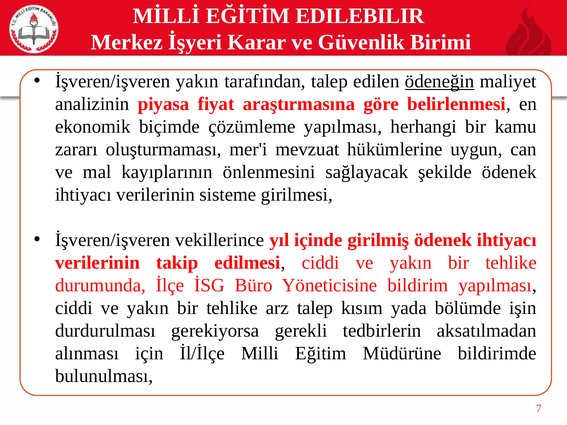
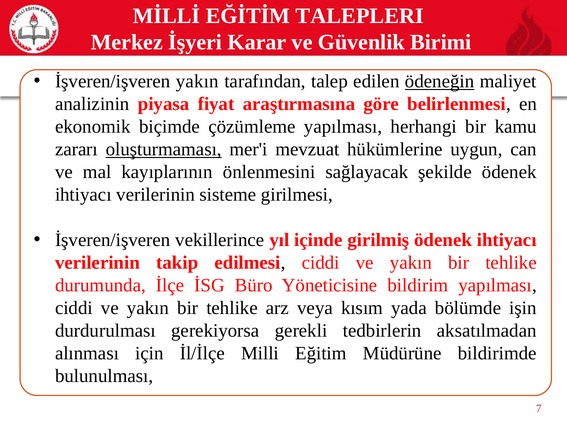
EDILEBILIR: EDILEBILIR -> TALEPLERI
oluşturmaması underline: none -> present
arz talep: talep -> veya
